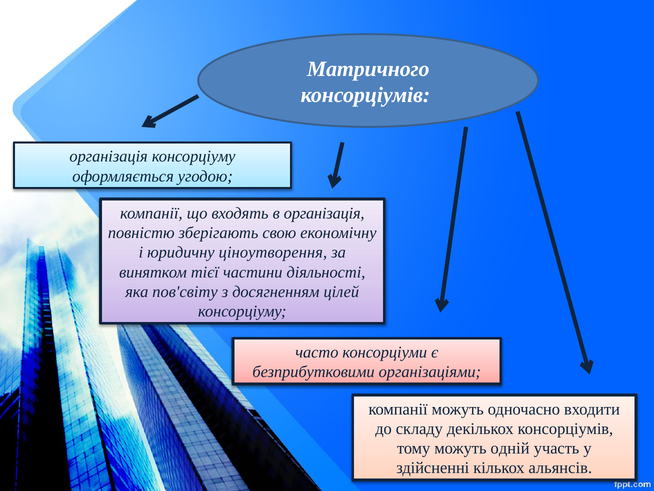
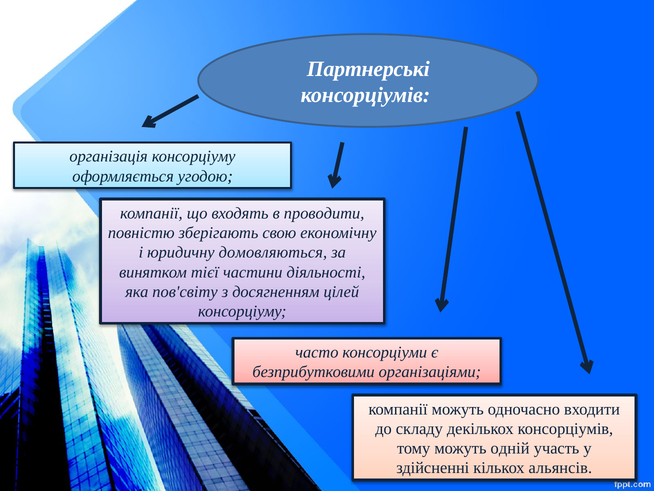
Матричного: Матричного -> Партнерські
в організація: організація -> проводити
ціноутворення: ціноутворення -> домовляються
